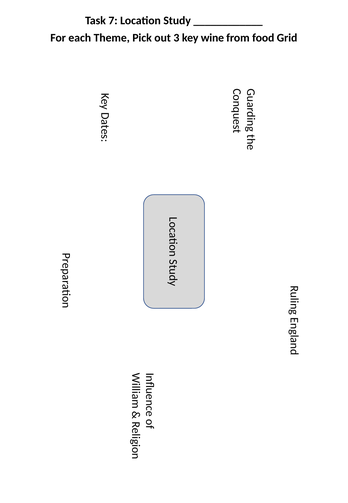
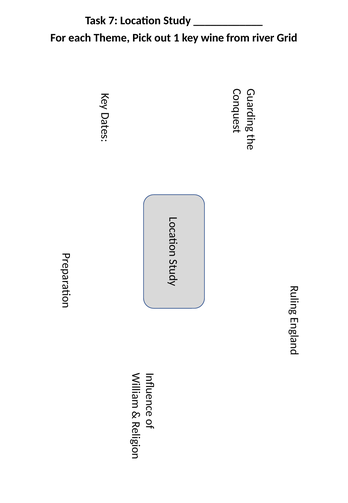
3: 3 -> 1
food: food -> river
